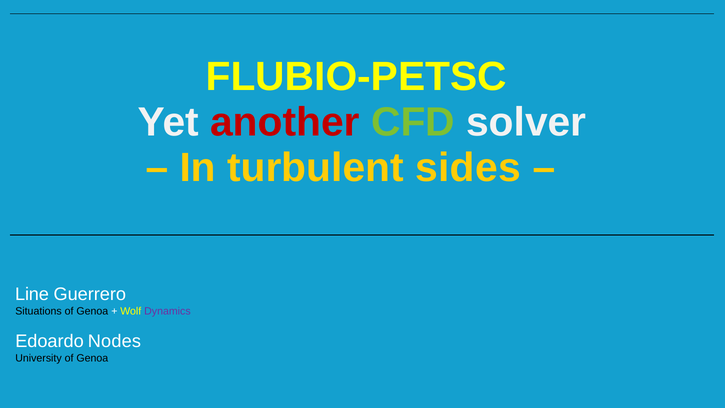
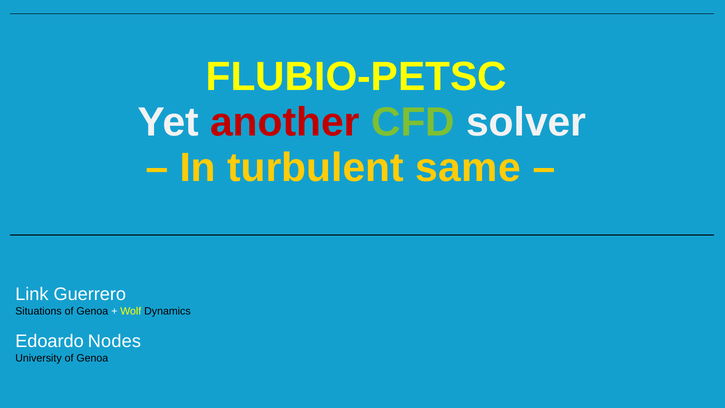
sides: sides -> same
Line: Line -> Link
Dynamics colour: purple -> black
